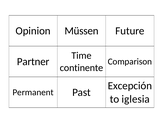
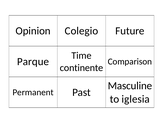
Müssen: Müssen -> Colegio
Partner: Partner -> Parque
Excepción: Excepción -> Masculine
